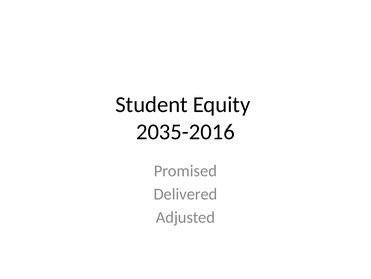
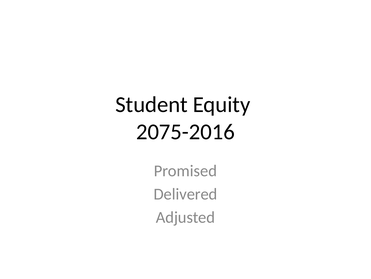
2035-2016: 2035-2016 -> 2075-2016
